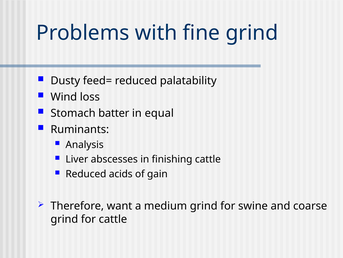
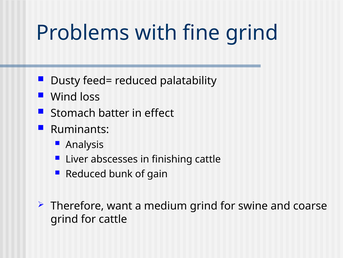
equal: equal -> effect
acids: acids -> bunk
